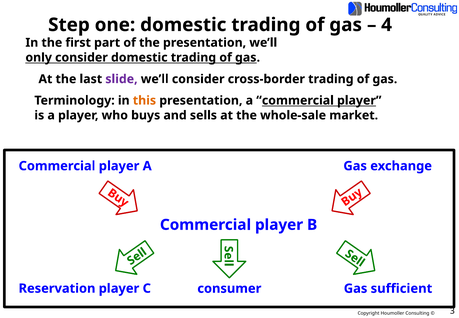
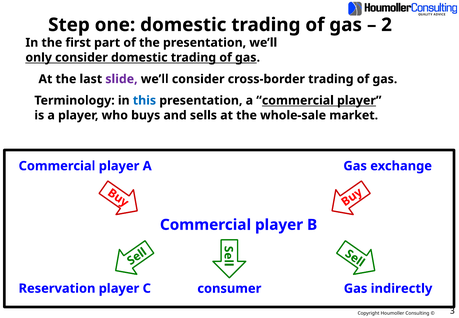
4: 4 -> 2
this colour: orange -> blue
sufficient: sufficient -> indirectly
